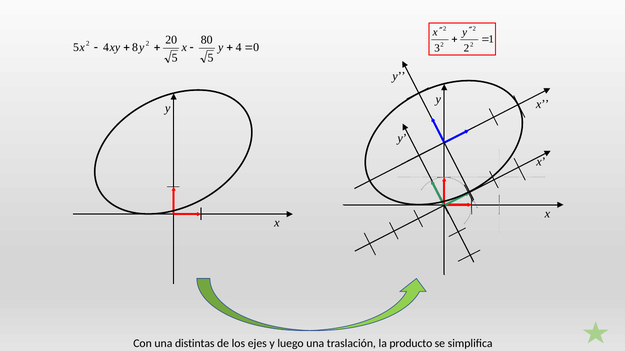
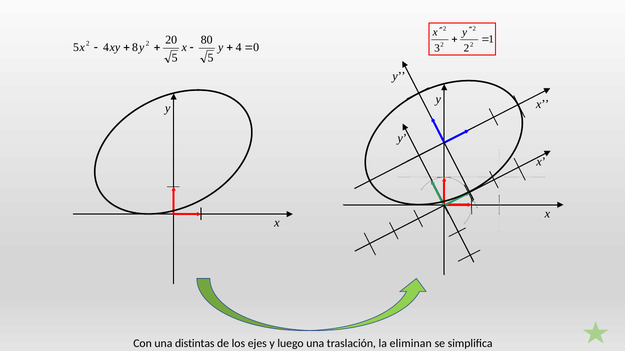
producto: producto -> eliminan
